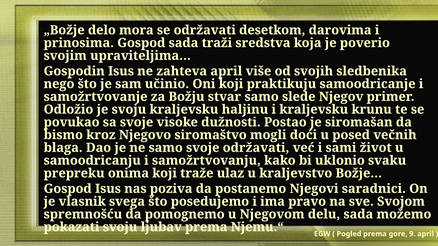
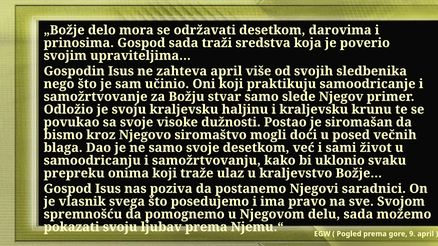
svoje održavati: održavati -> desetkom
